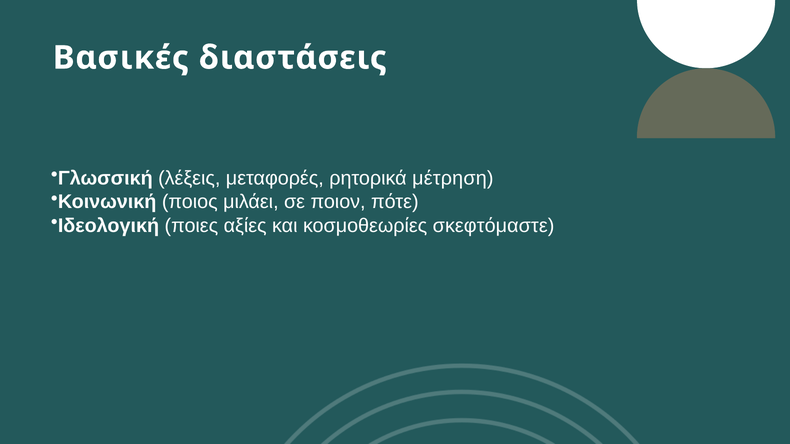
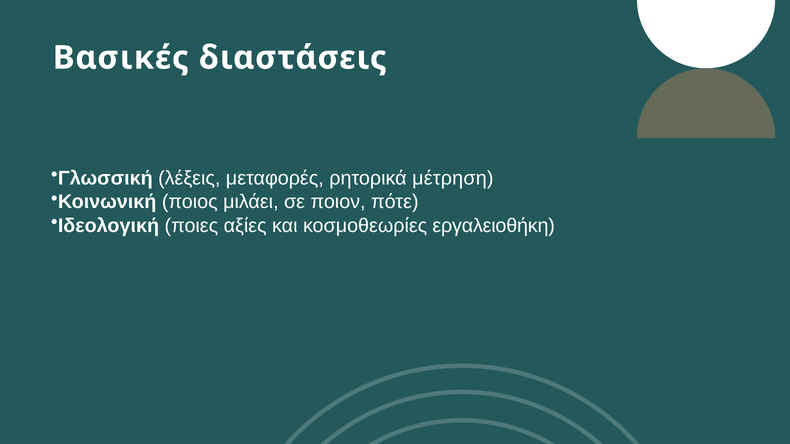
σκεφτόμαστε: σκεφτόμαστε -> εργαλειοθήκη
